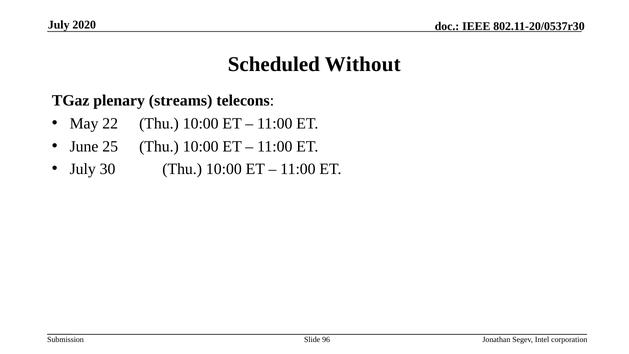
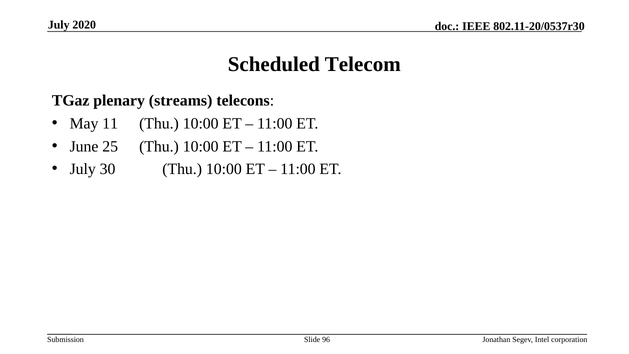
Without: Without -> Telecom
22: 22 -> 11
